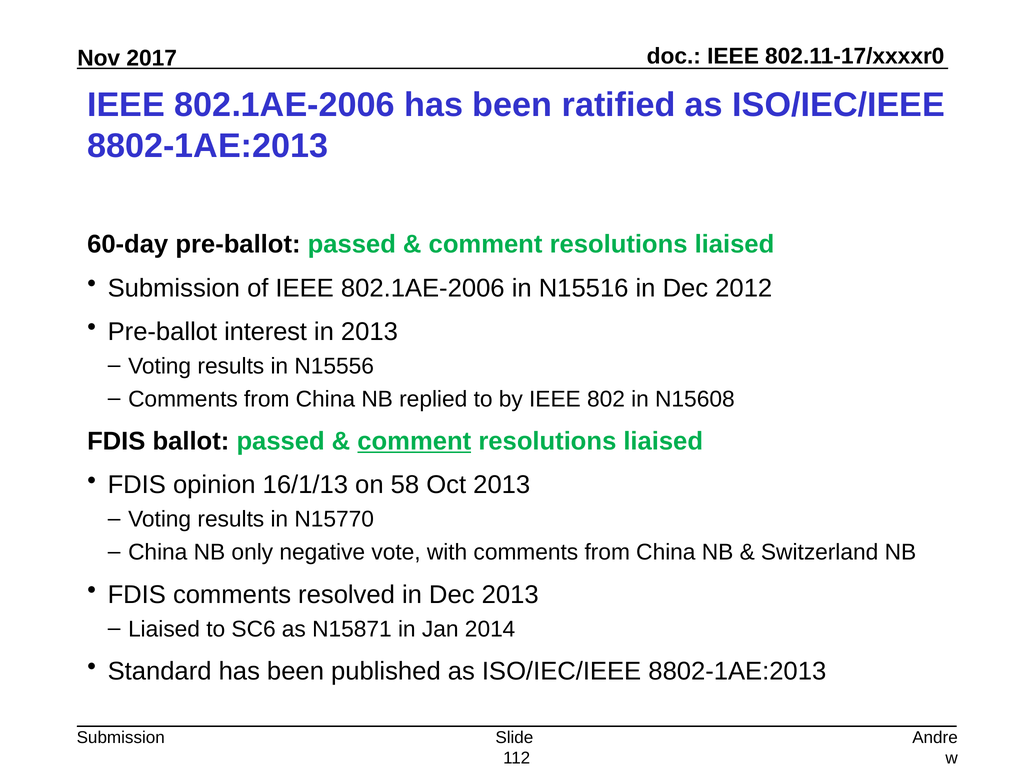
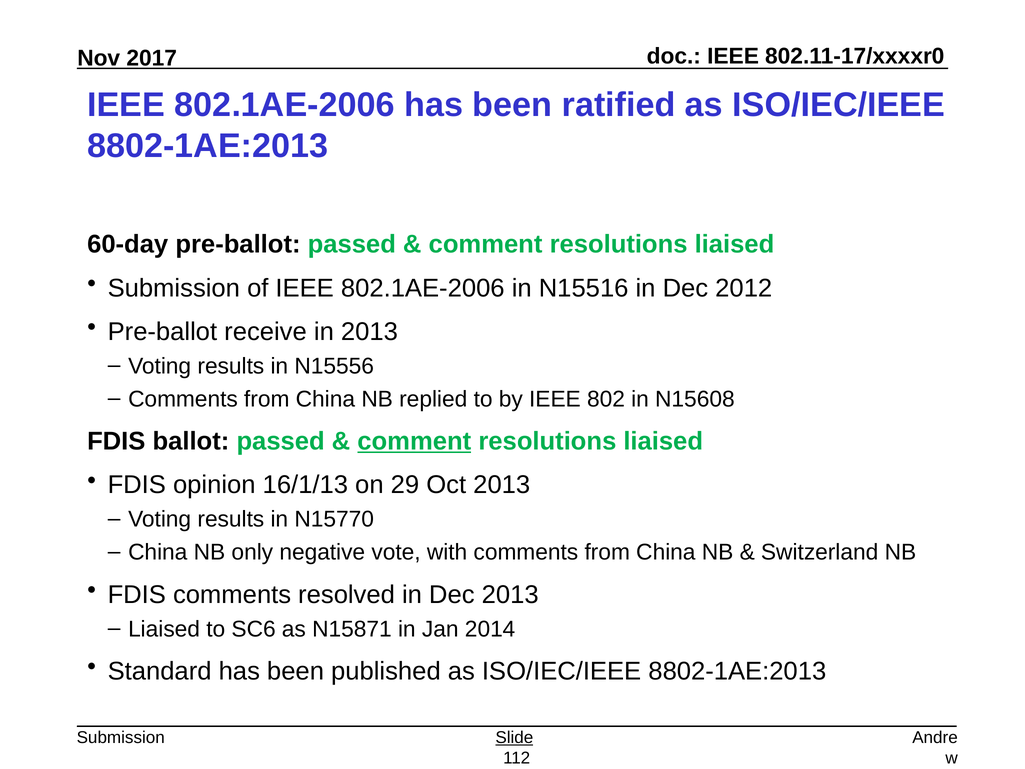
interest: interest -> receive
58: 58 -> 29
Slide underline: none -> present
